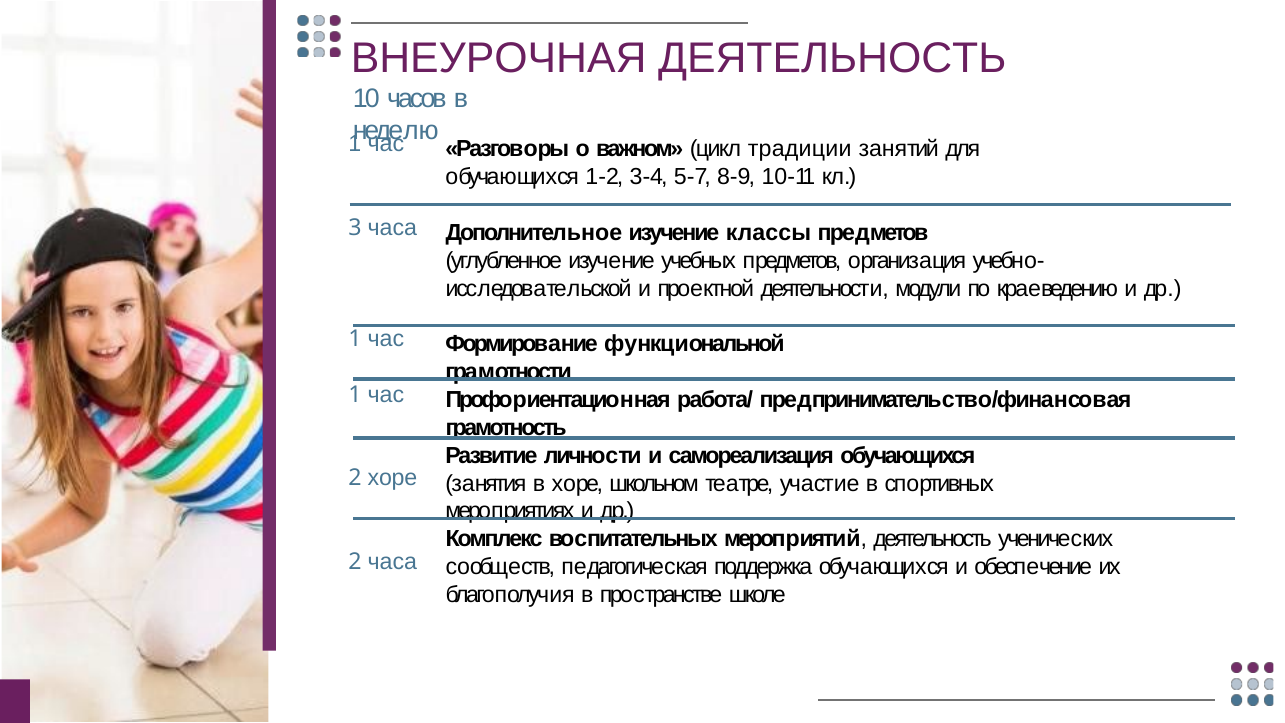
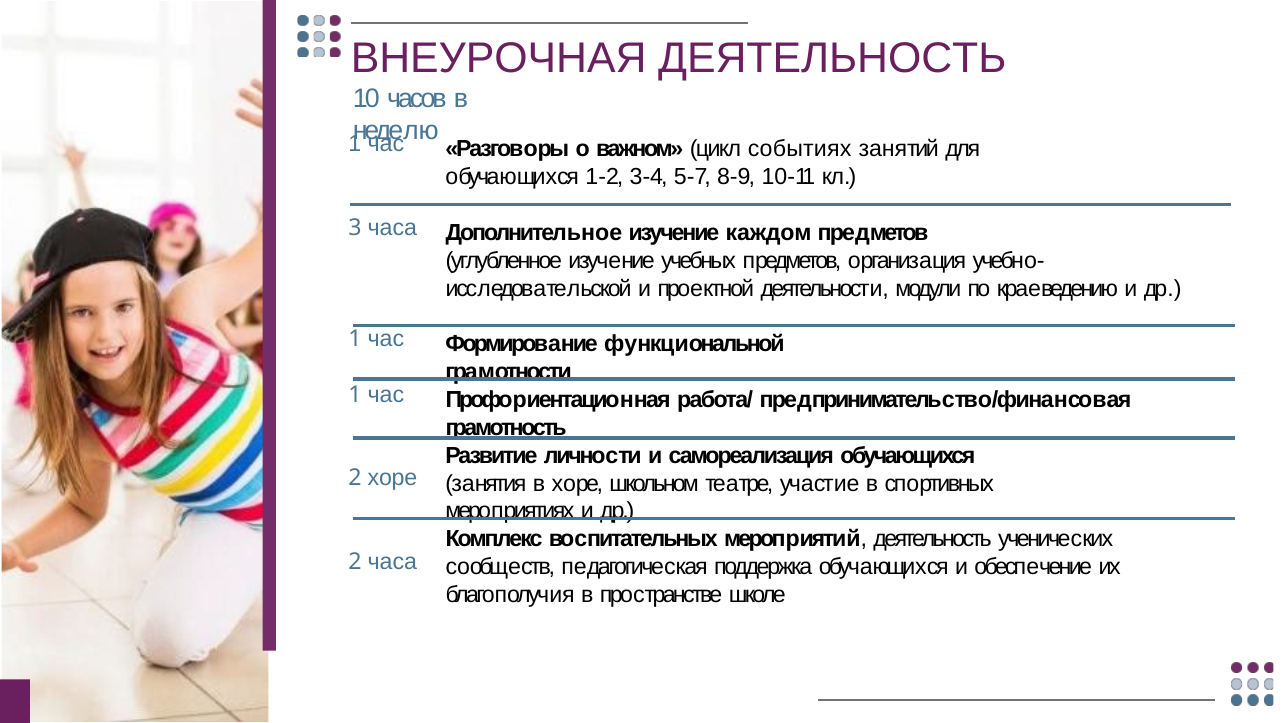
традиции: традиции -> событиях
классы: классы -> каждом
